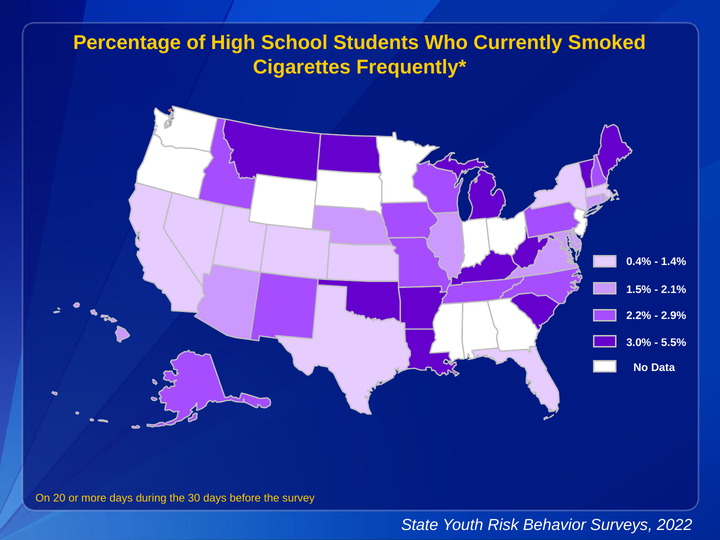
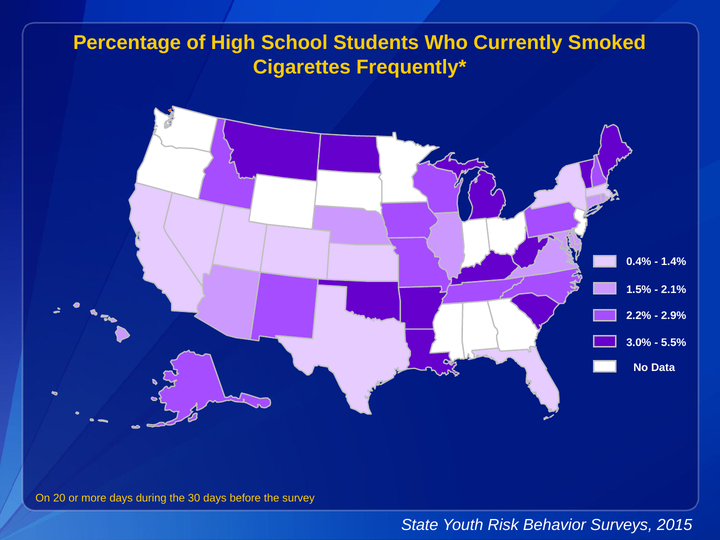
2022: 2022 -> 2015
